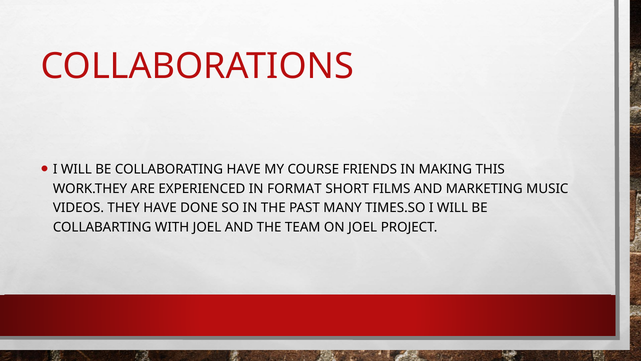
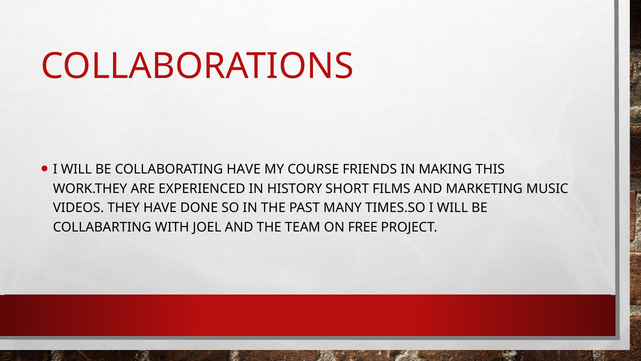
FORMAT: FORMAT -> HISTORY
ON JOEL: JOEL -> FREE
